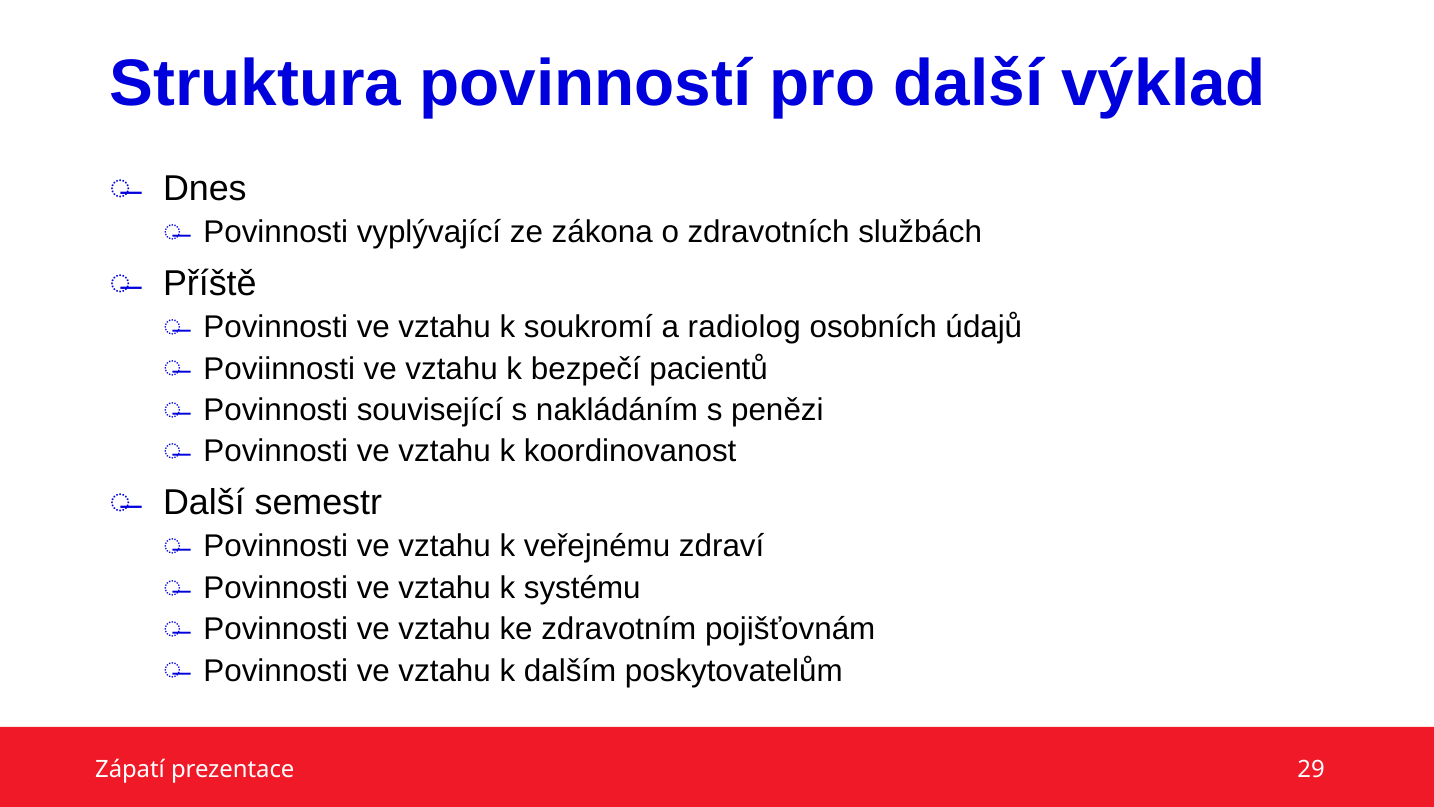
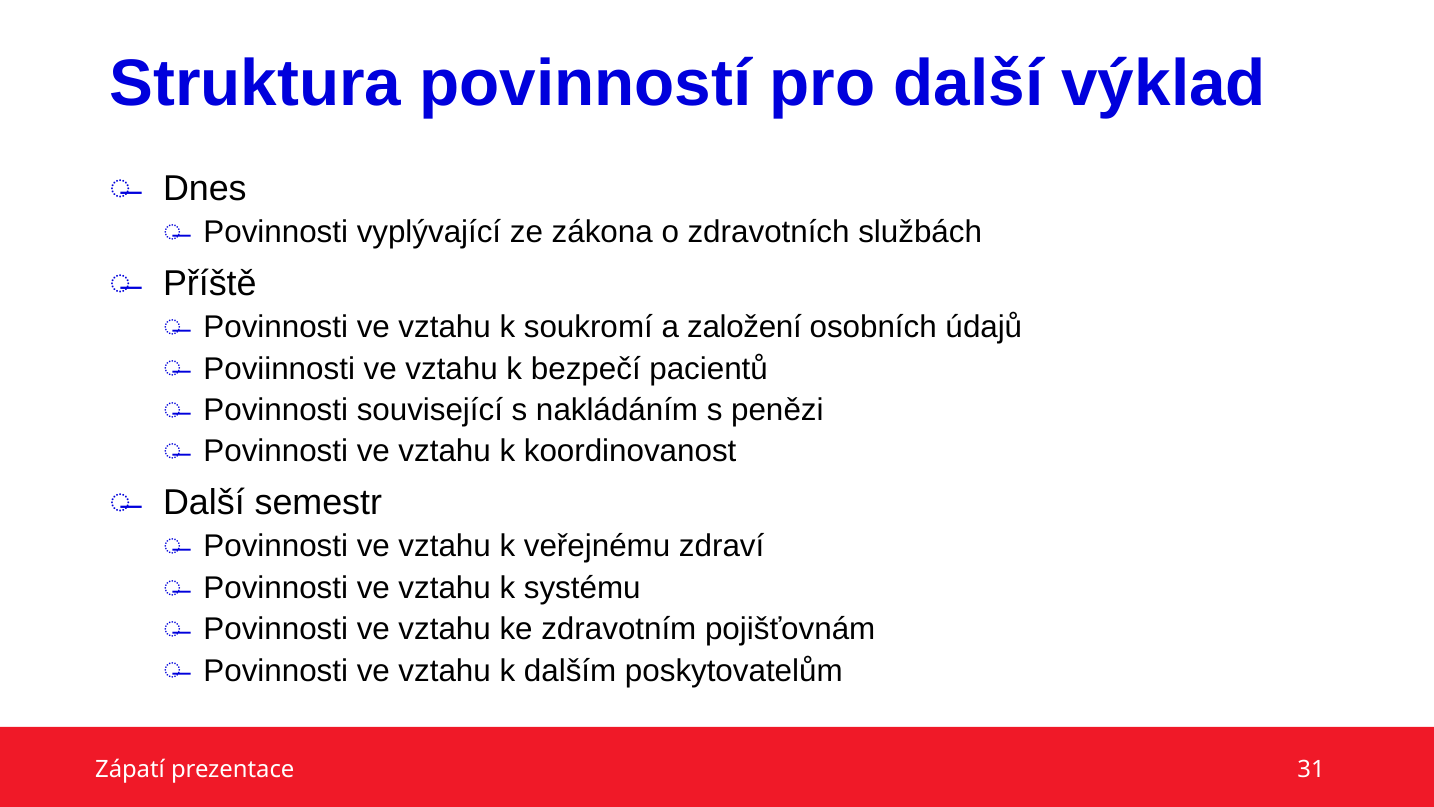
radiolog: radiolog -> založení
29: 29 -> 31
